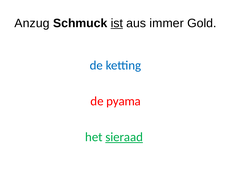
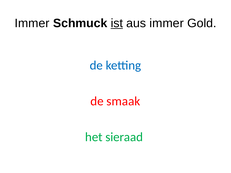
Anzug at (32, 23): Anzug -> Immer
pyama: pyama -> smaak
sieraad underline: present -> none
